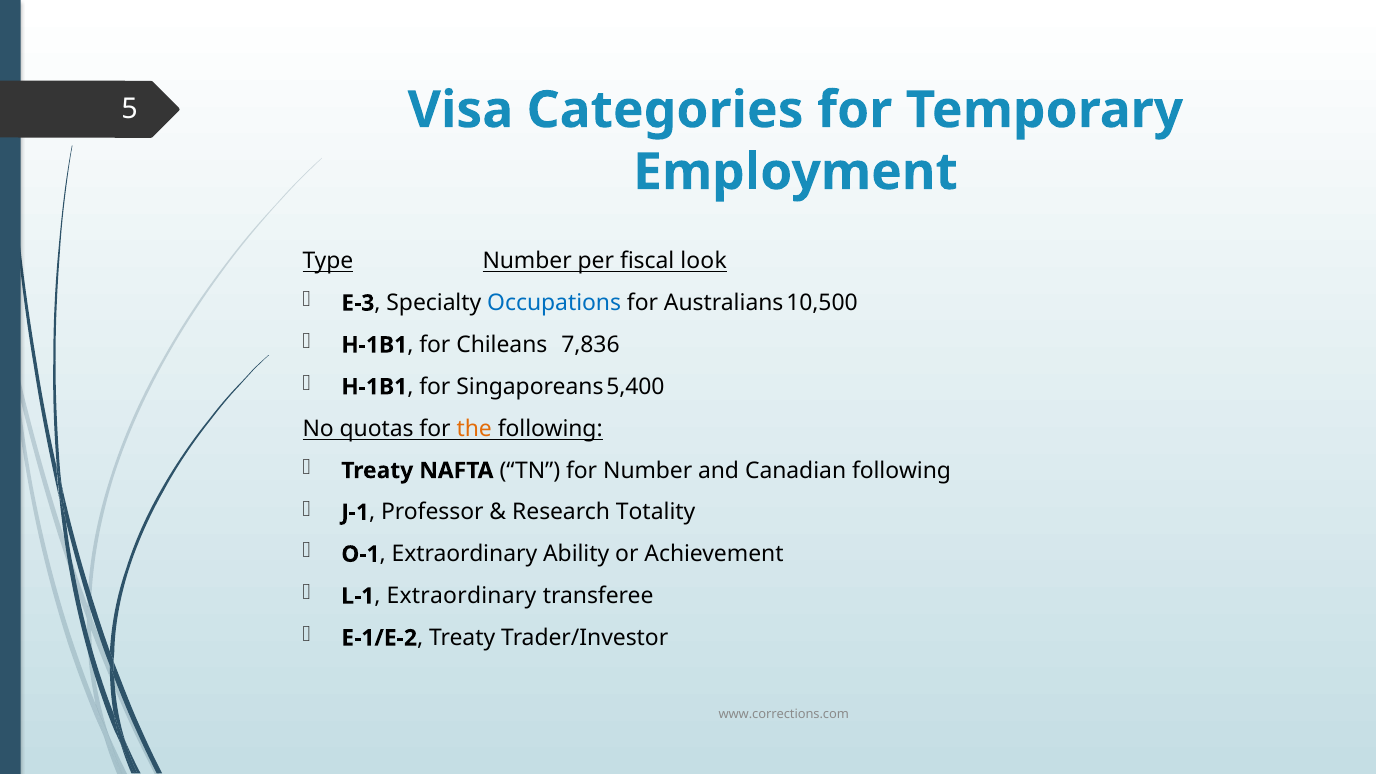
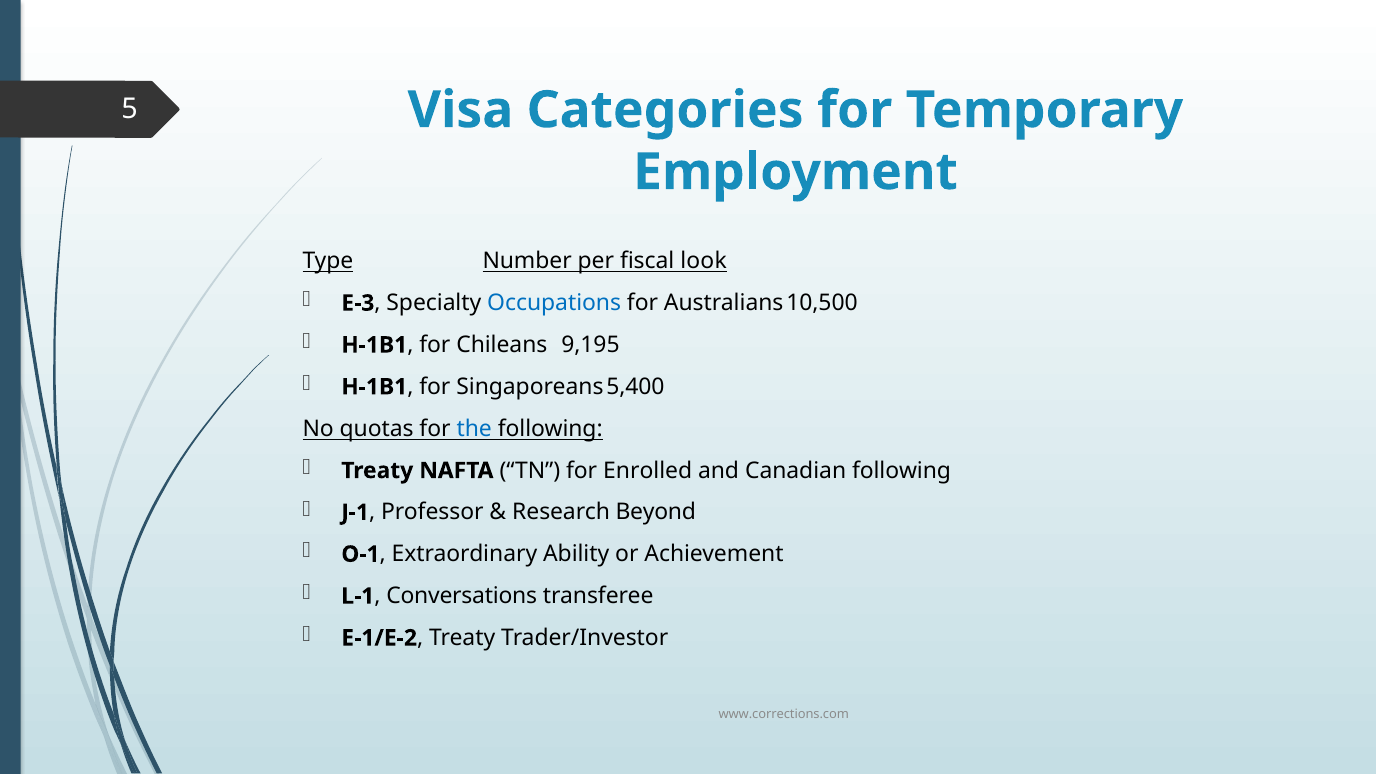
7,836: 7,836 -> 9,195
the colour: orange -> blue
for Number: Number -> Enrolled
Totality: Totality -> Beyond
L-1 Extraordinary: Extraordinary -> Conversations
